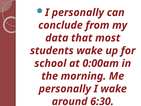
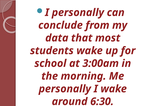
0:00am: 0:00am -> 3:00am
